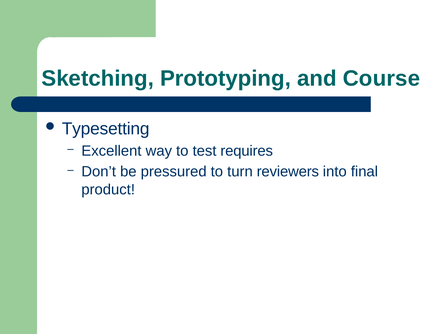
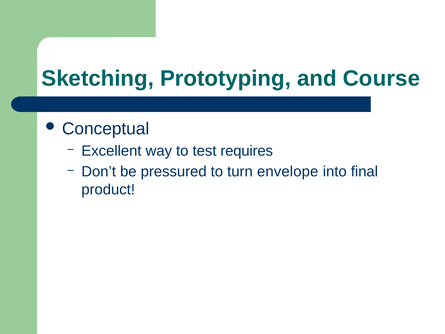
Typesetting: Typesetting -> Conceptual
reviewers: reviewers -> envelope
